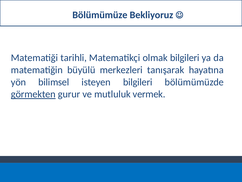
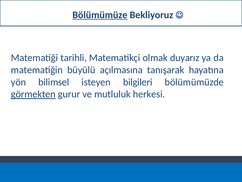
Bölümümüze underline: none -> present
olmak bilgileri: bilgileri -> duyarız
merkezleri: merkezleri -> açılmasına
vermek: vermek -> herkesi
